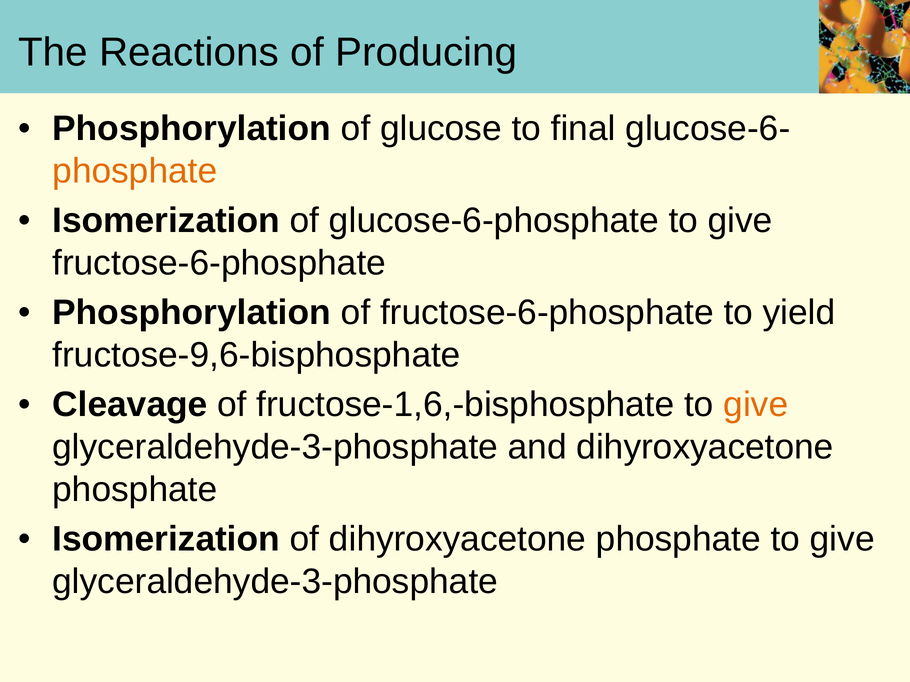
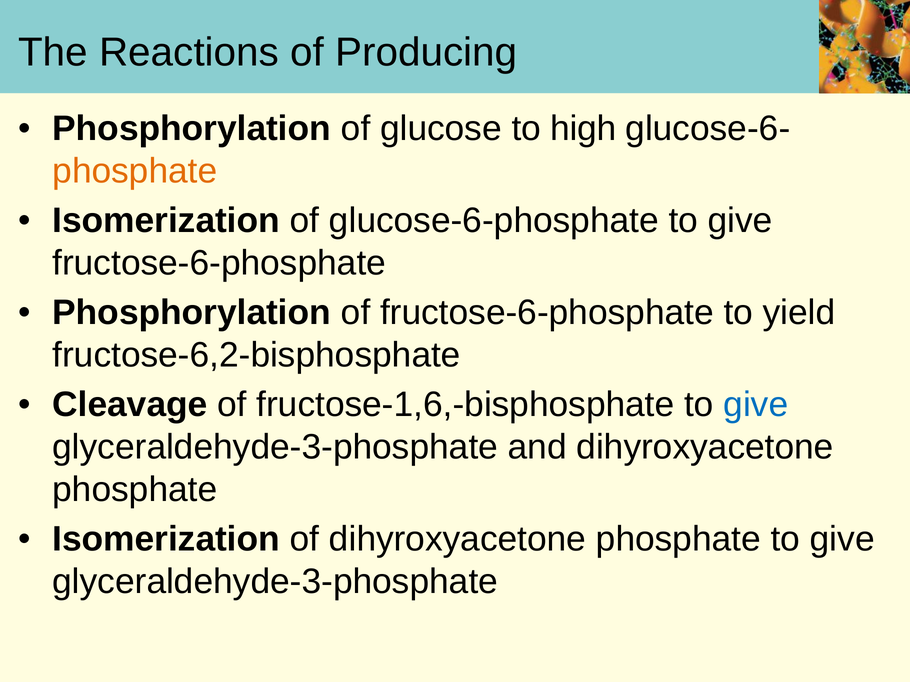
final: final -> high
fructose-9,6-bisphosphate: fructose-9,6-bisphosphate -> fructose-6,2-bisphosphate
give at (756, 405) colour: orange -> blue
